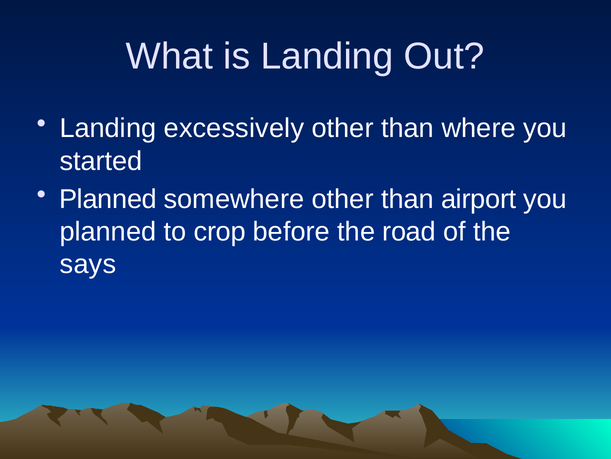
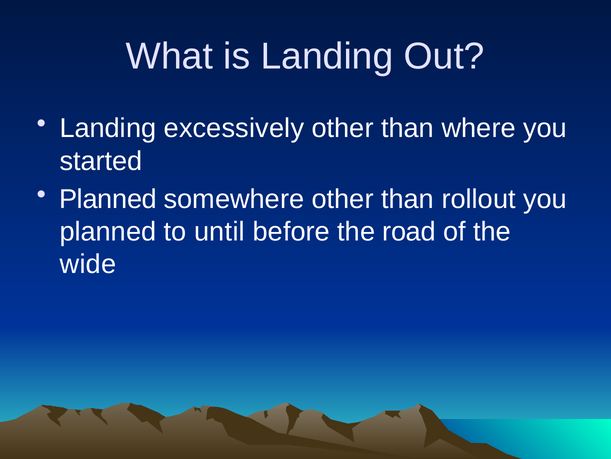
airport: airport -> rollout
crop: crop -> until
says: says -> wide
